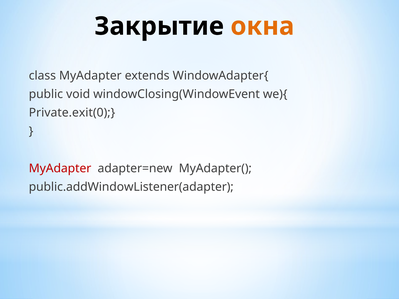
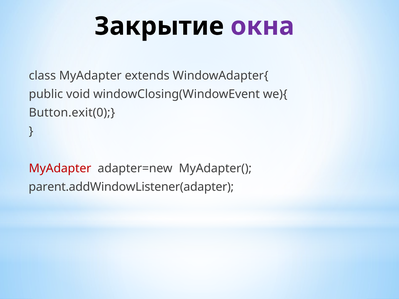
окна colour: orange -> purple
Private.exit(0: Private.exit(0 -> Button.exit(0
public.addWindowListener(adapter: public.addWindowListener(adapter -> parent.addWindowListener(adapter
